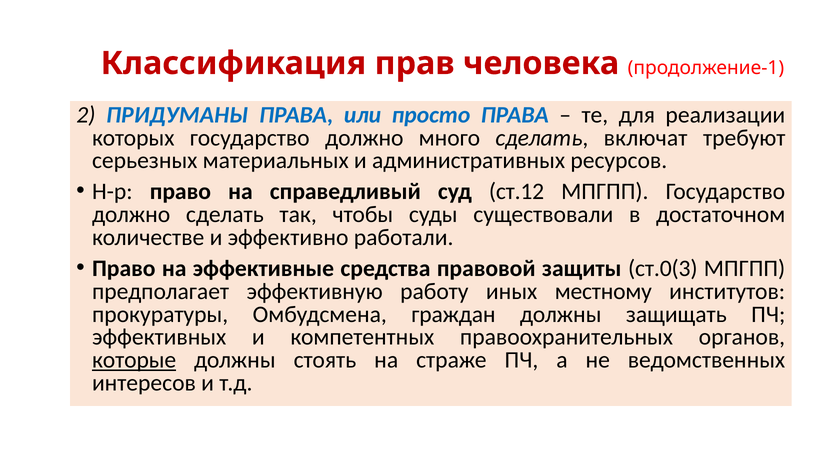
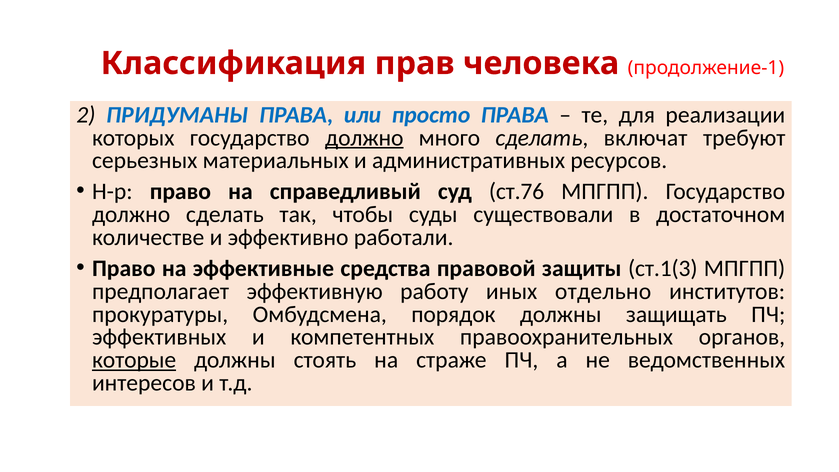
должно at (364, 138) underline: none -> present
ст.12: ст.12 -> ст.76
ст.0(3: ст.0(3 -> ст.1(3
местному: местному -> отдельно
граждан: граждан -> порядок
